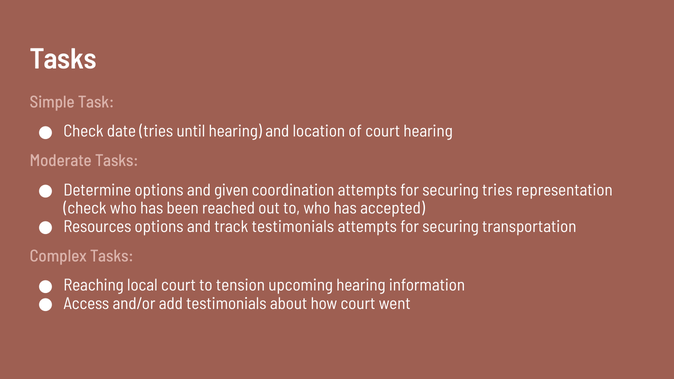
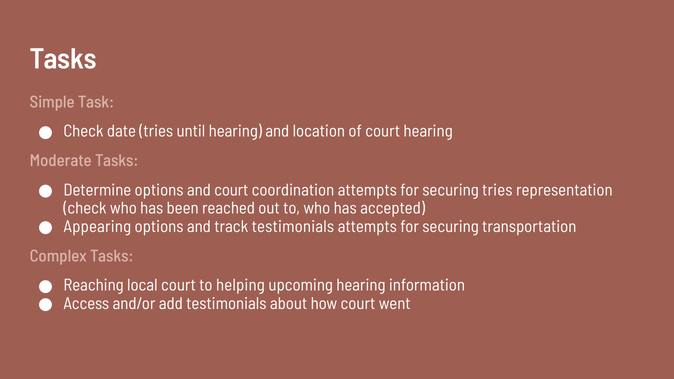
and given: given -> court
Resources: Resources -> Appearing
tension: tension -> helping
